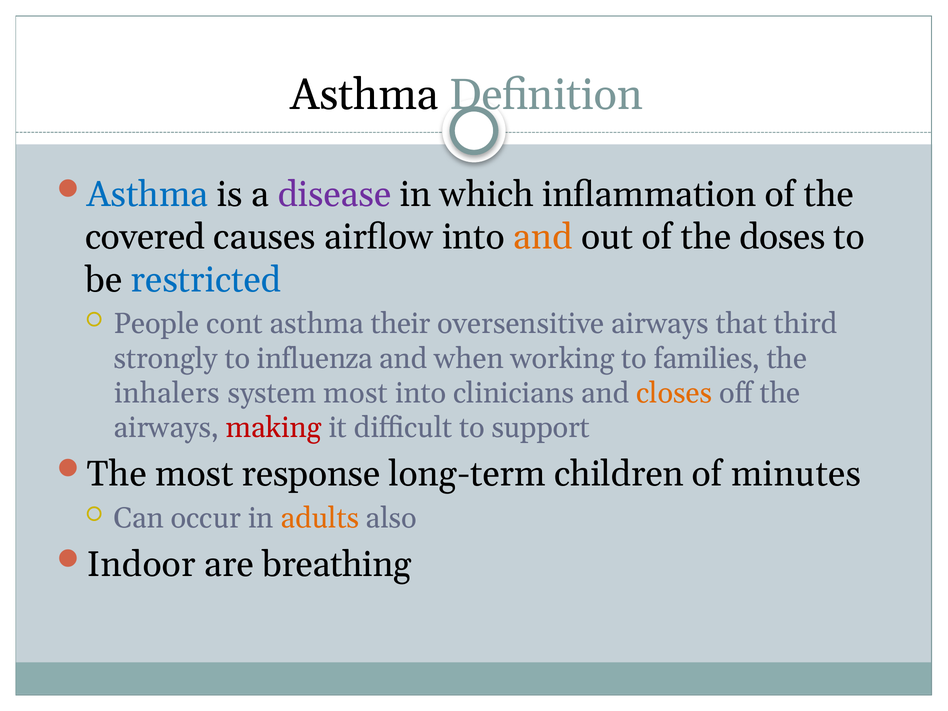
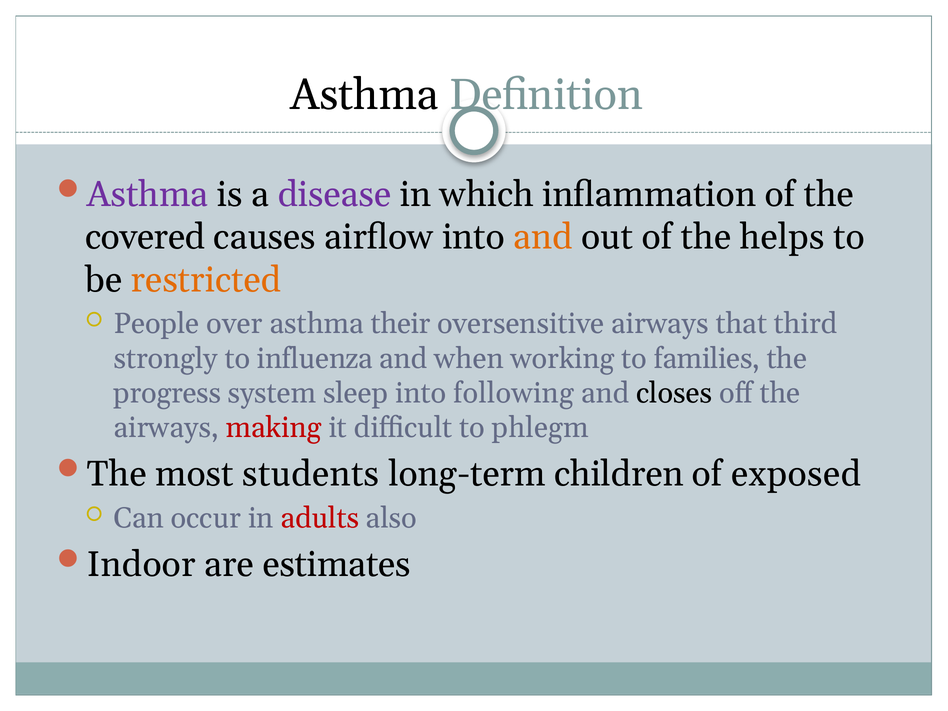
Asthma at (148, 194) colour: blue -> purple
doses: doses -> helps
restricted colour: blue -> orange
cont: cont -> over
inhalers: inhalers -> progress
system most: most -> sleep
clinicians: clinicians -> following
closes colour: orange -> black
support: support -> phlegm
response: response -> students
minutes: minutes -> exposed
adults colour: orange -> red
breathing: breathing -> estimates
